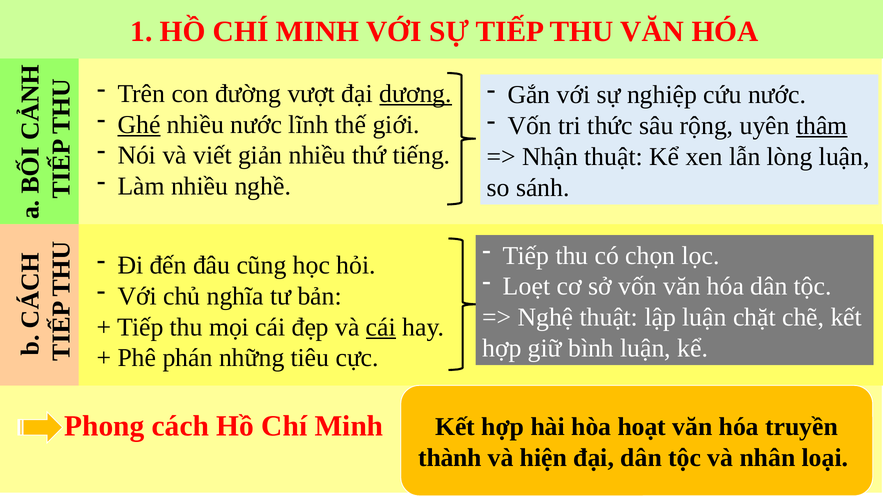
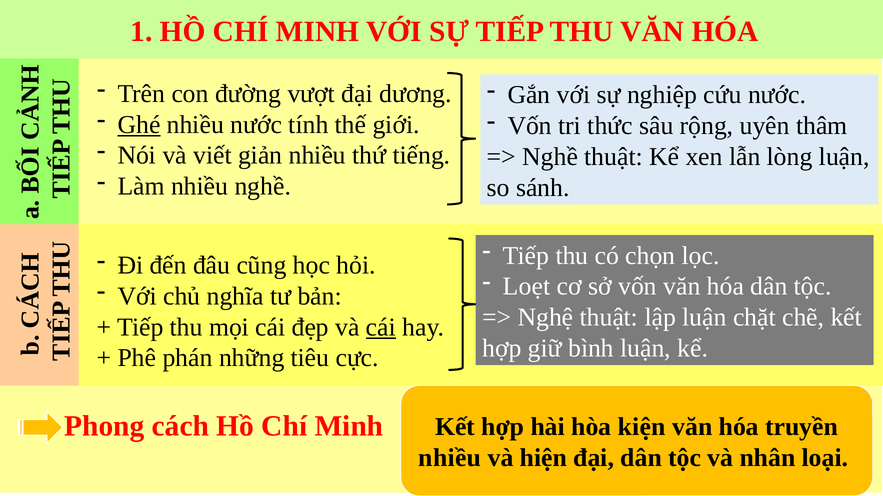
dương underline: present -> none
lĩnh: lĩnh -> tính
thâm underline: present -> none
Nhận at (550, 157): Nhận -> Nghề
hoạt: hoạt -> kiện
thành at (450, 458): thành -> nhiều
